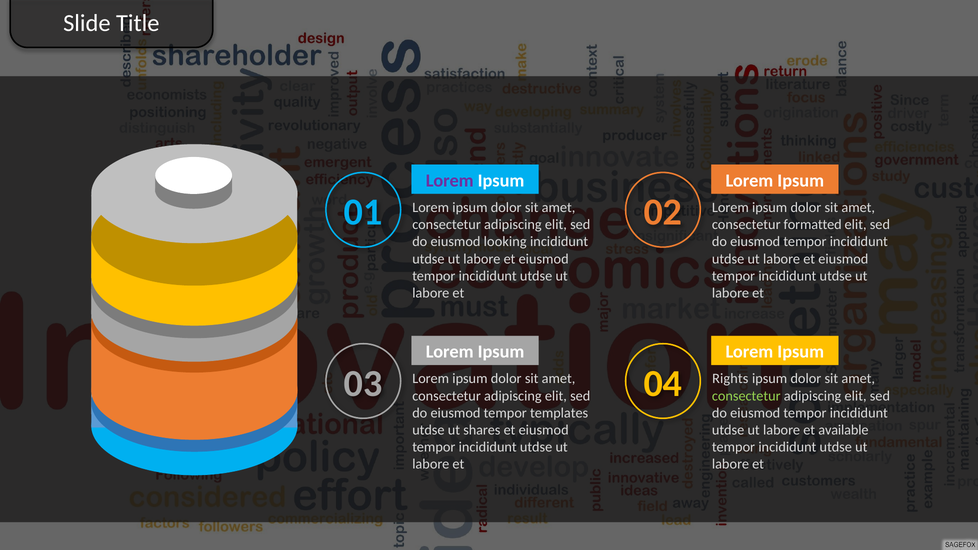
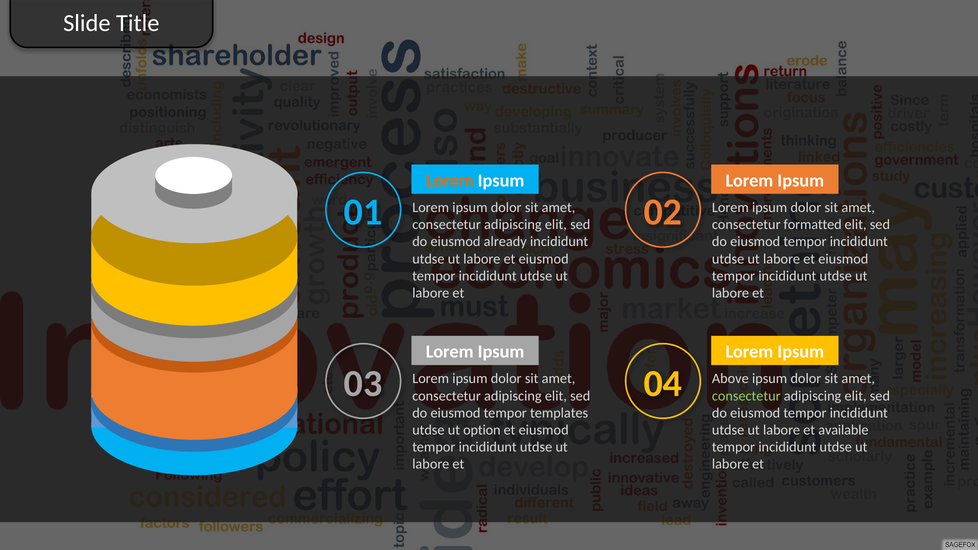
Lorem at (450, 181) colour: purple -> orange
looking: looking -> already
Rights: Rights -> Above
shares: shares -> option
